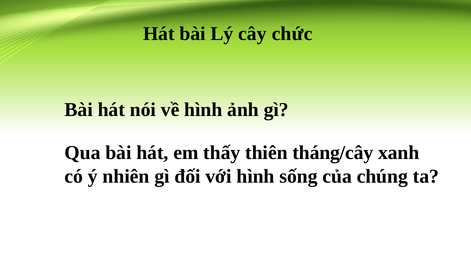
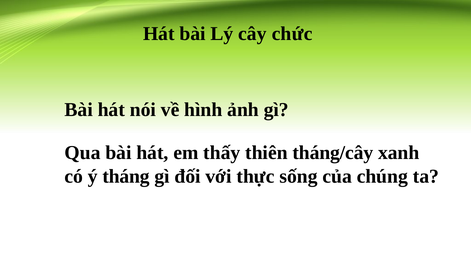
nhiên: nhiên -> tháng
với hình: hình -> thực
